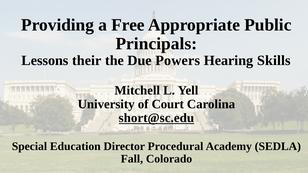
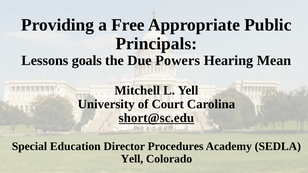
their: their -> goals
Skills: Skills -> Mean
Procedural: Procedural -> Procedures
Fall at (132, 159): Fall -> Yell
